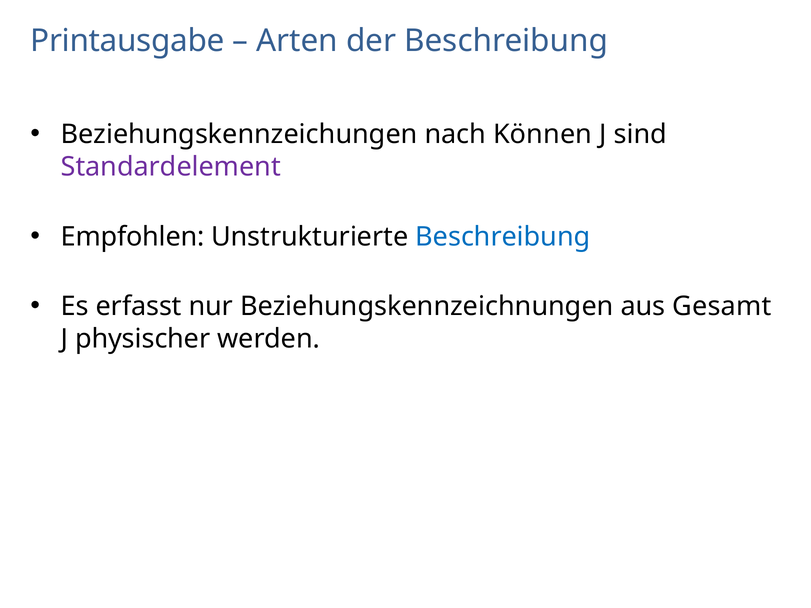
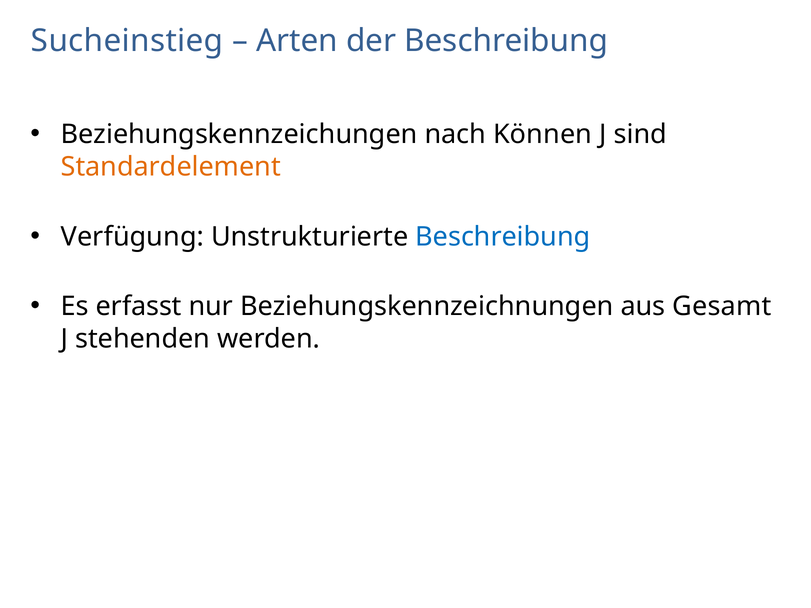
Printausgabe: Printausgabe -> Sucheinstieg
Standardelement colour: purple -> orange
Empfohlen: Empfohlen -> Verfügung
physischer: physischer -> stehenden
